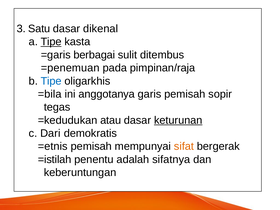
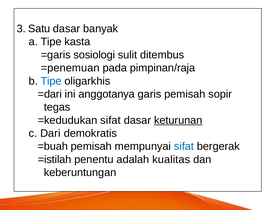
dikenal: dikenal -> banyak
Tipe at (51, 42) underline: present -> none
berbagai: berbagai -> sosiologi
=bila: =bila -> =dari
=kedudukan atau: atau -> sifat
=etnis: =etnis -> =buah
sifat at (184, 146) colour: orange -> blue
sifatnya: sifatnya -> kualitas
